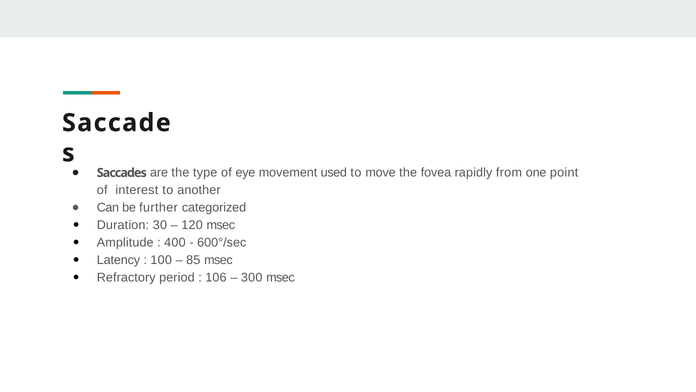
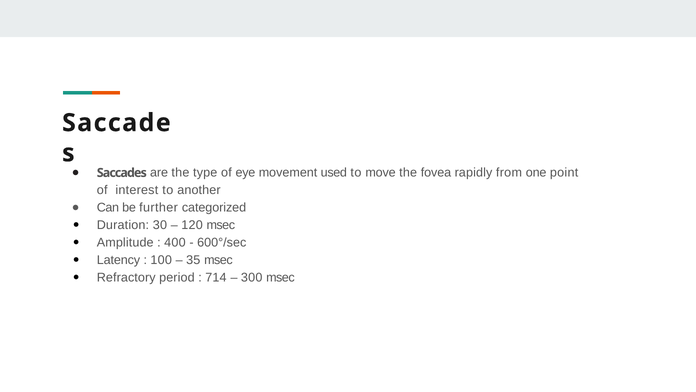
85: 85 -> 35
106: 106 -> 714
